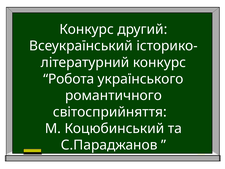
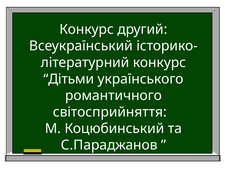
Робота: Робота -> Дітьми
